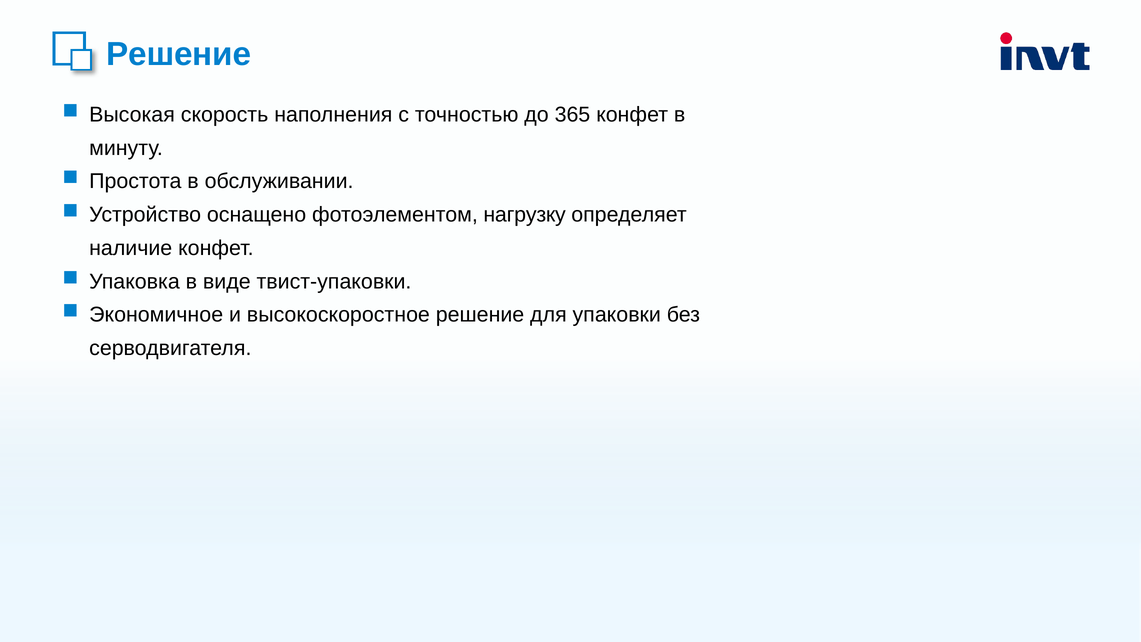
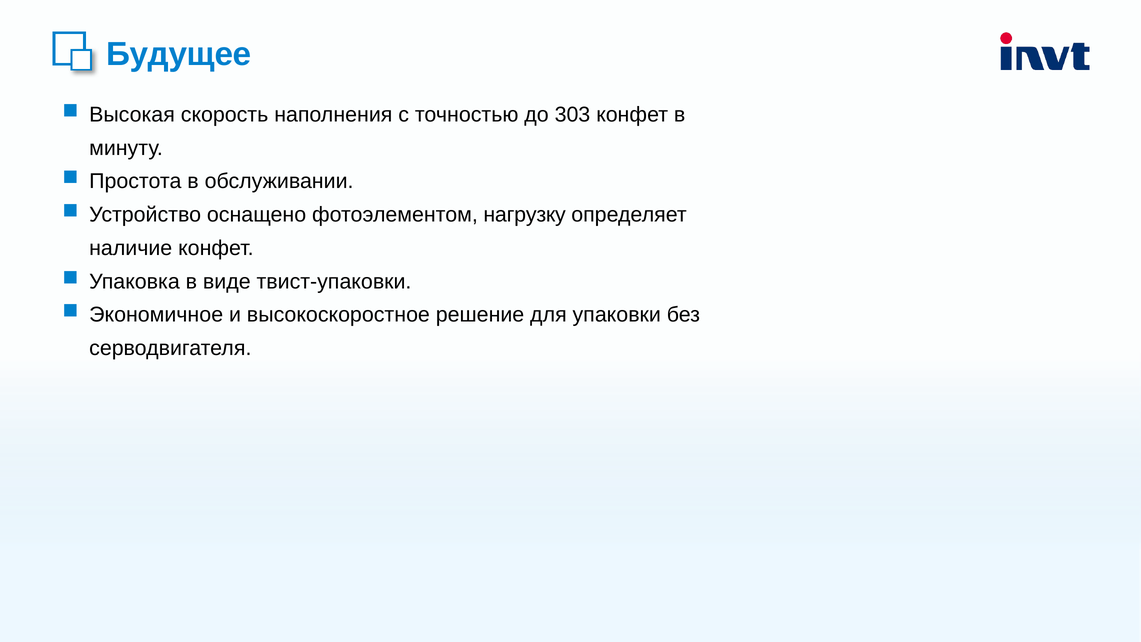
Решение at (179, 54): Решение -> Будущее
365: 365 -> 303
